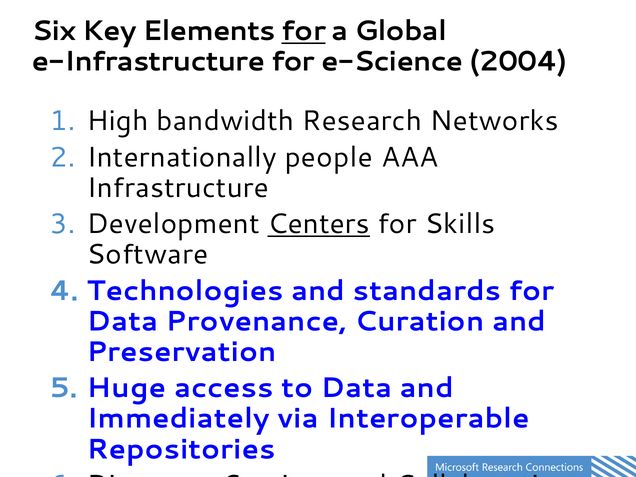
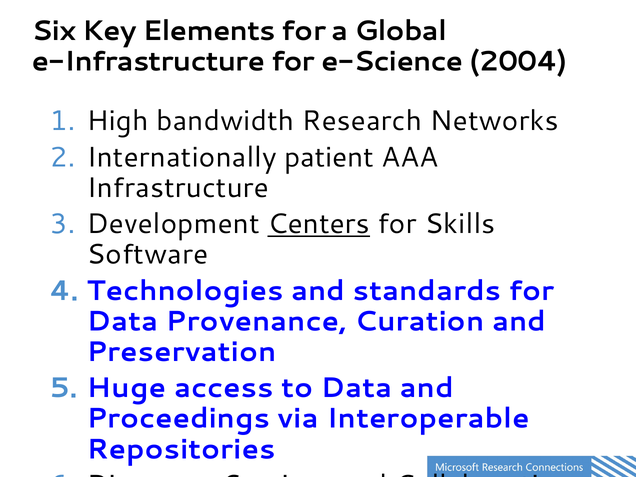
for at (304, 31) underline: present -> none
people: people -> patient
Immediately: Immediately -> Proceedings
